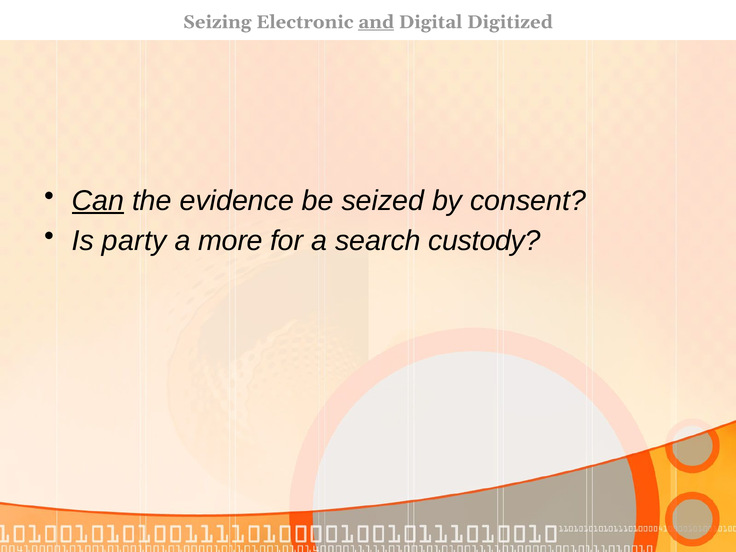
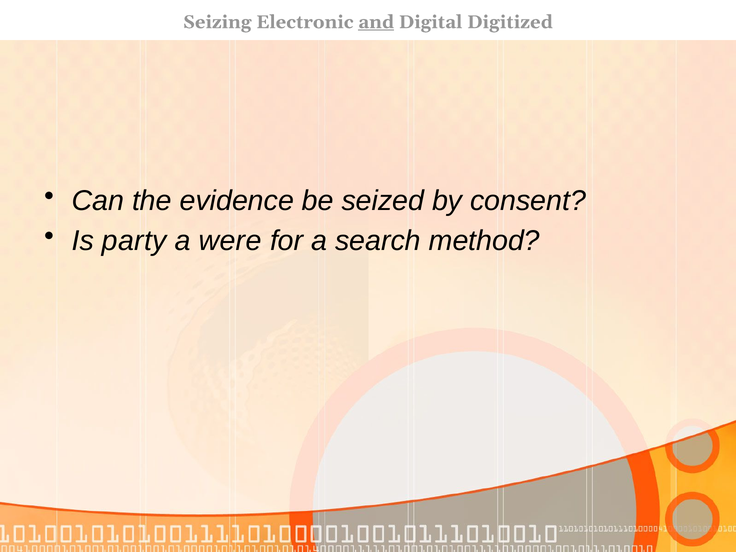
Can underline: present -> none
more: more -> were
custody: custody -> method
